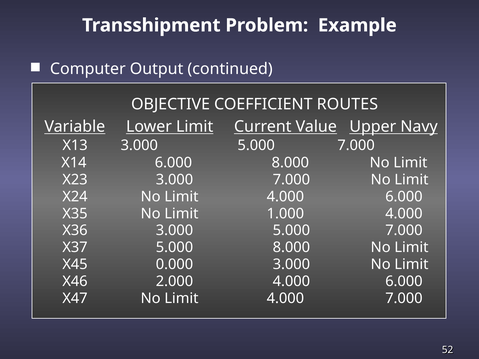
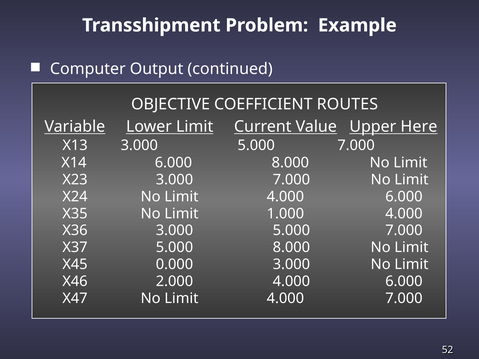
Navy: Navy -> Here
